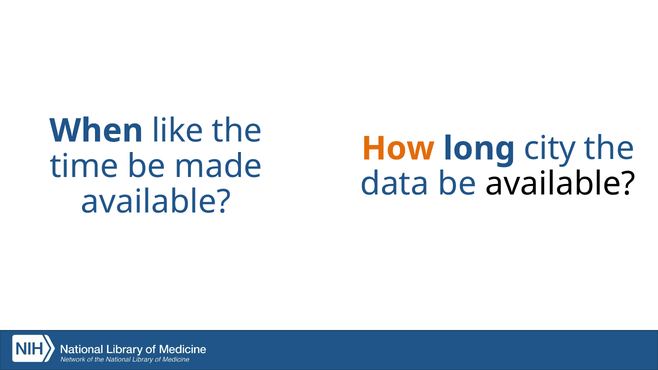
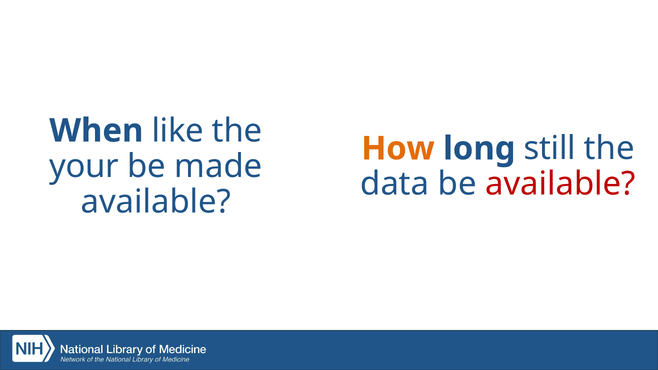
city: city -> still
time: time -> your
available at (560, 184) colour: black -> red
